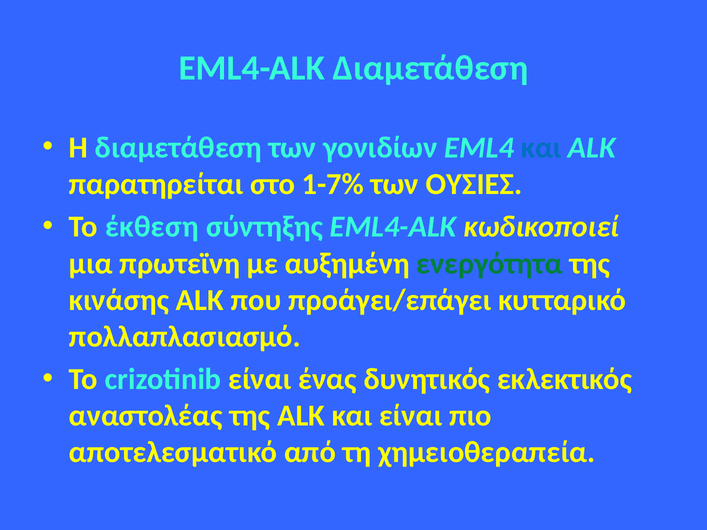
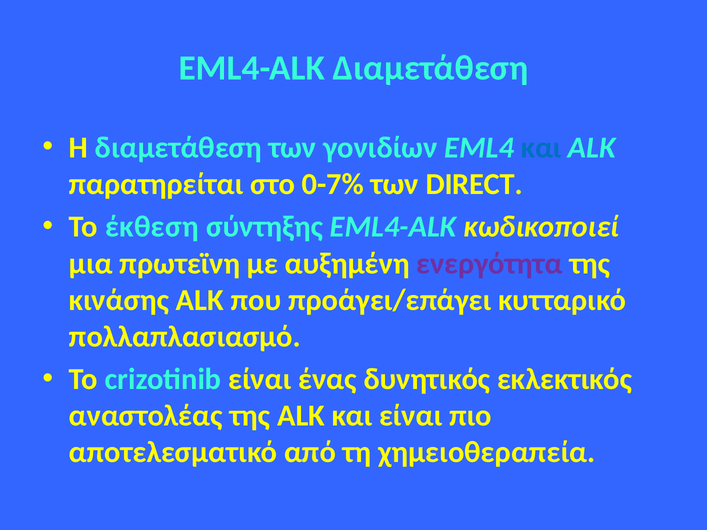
1-7%: 1-7% -> 0-7%
ΟΥΣΙΕΣ: ΟΥΣΙΕΣ -> DIRECT
ενεργότητα colour: green -> purple
